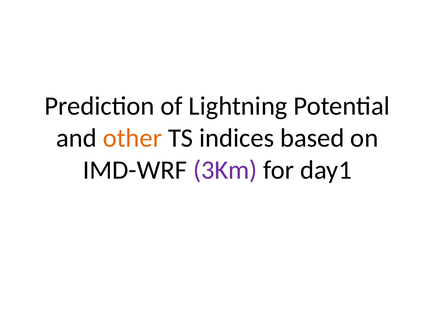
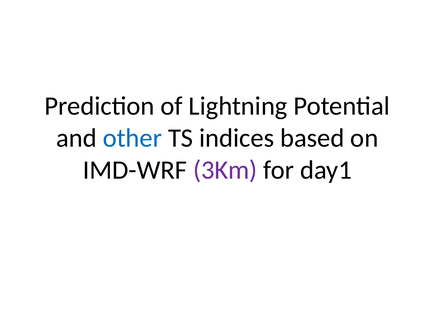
other colour: orange -> blue
